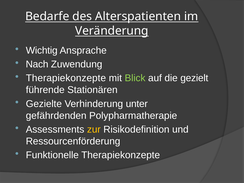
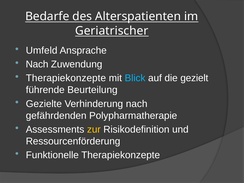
Veränderung: Veränderung -> Geriatrischer
Wichtig: Wichtig -> Umfeld
Blick colour: light green -> light blue
Stationären: Stationären -> Beurteilung
Verhinderung unter: unter -> nach
